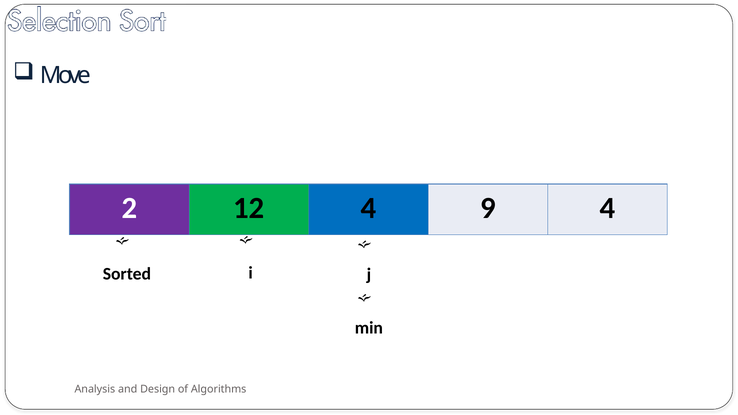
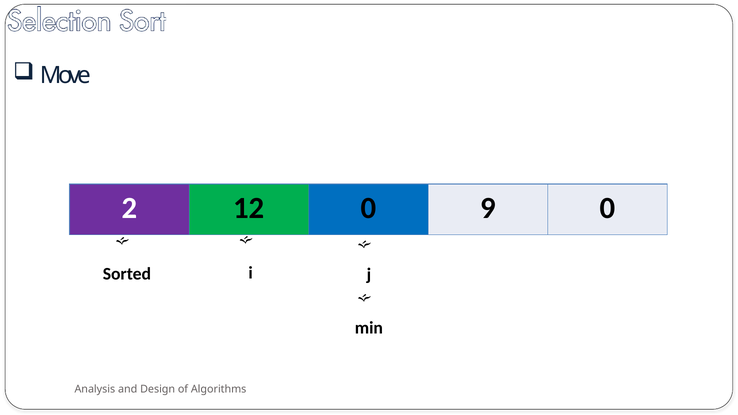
12 4: 4 -> 0
9 4: 4 -> 0
